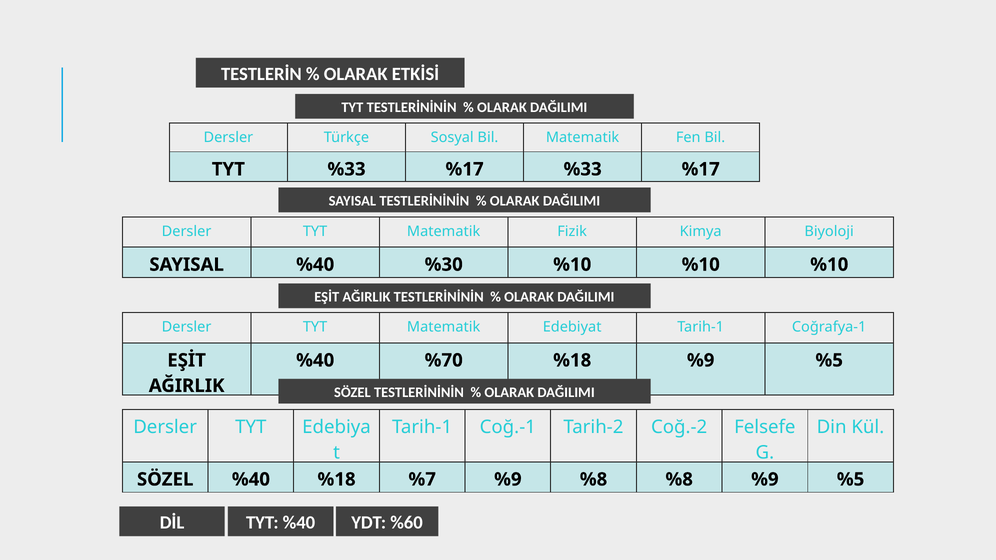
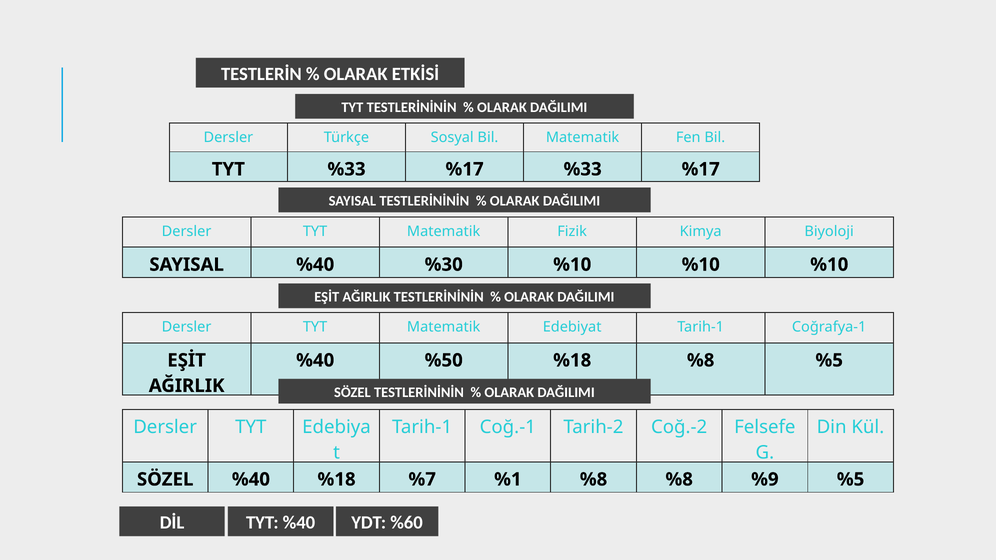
%70: %70 -> %50
%18 %9: %9 -> %8
%7 %9: %9 -> %1
